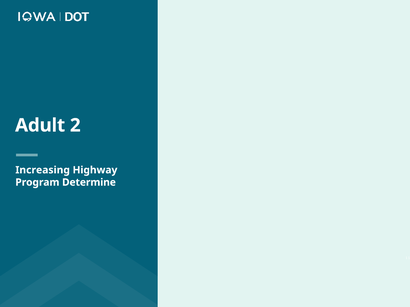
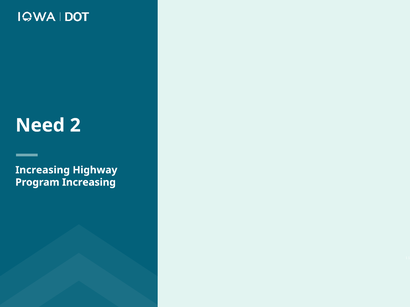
Adult: Adult -> Need
Program Determine: Determine -> Increasing
